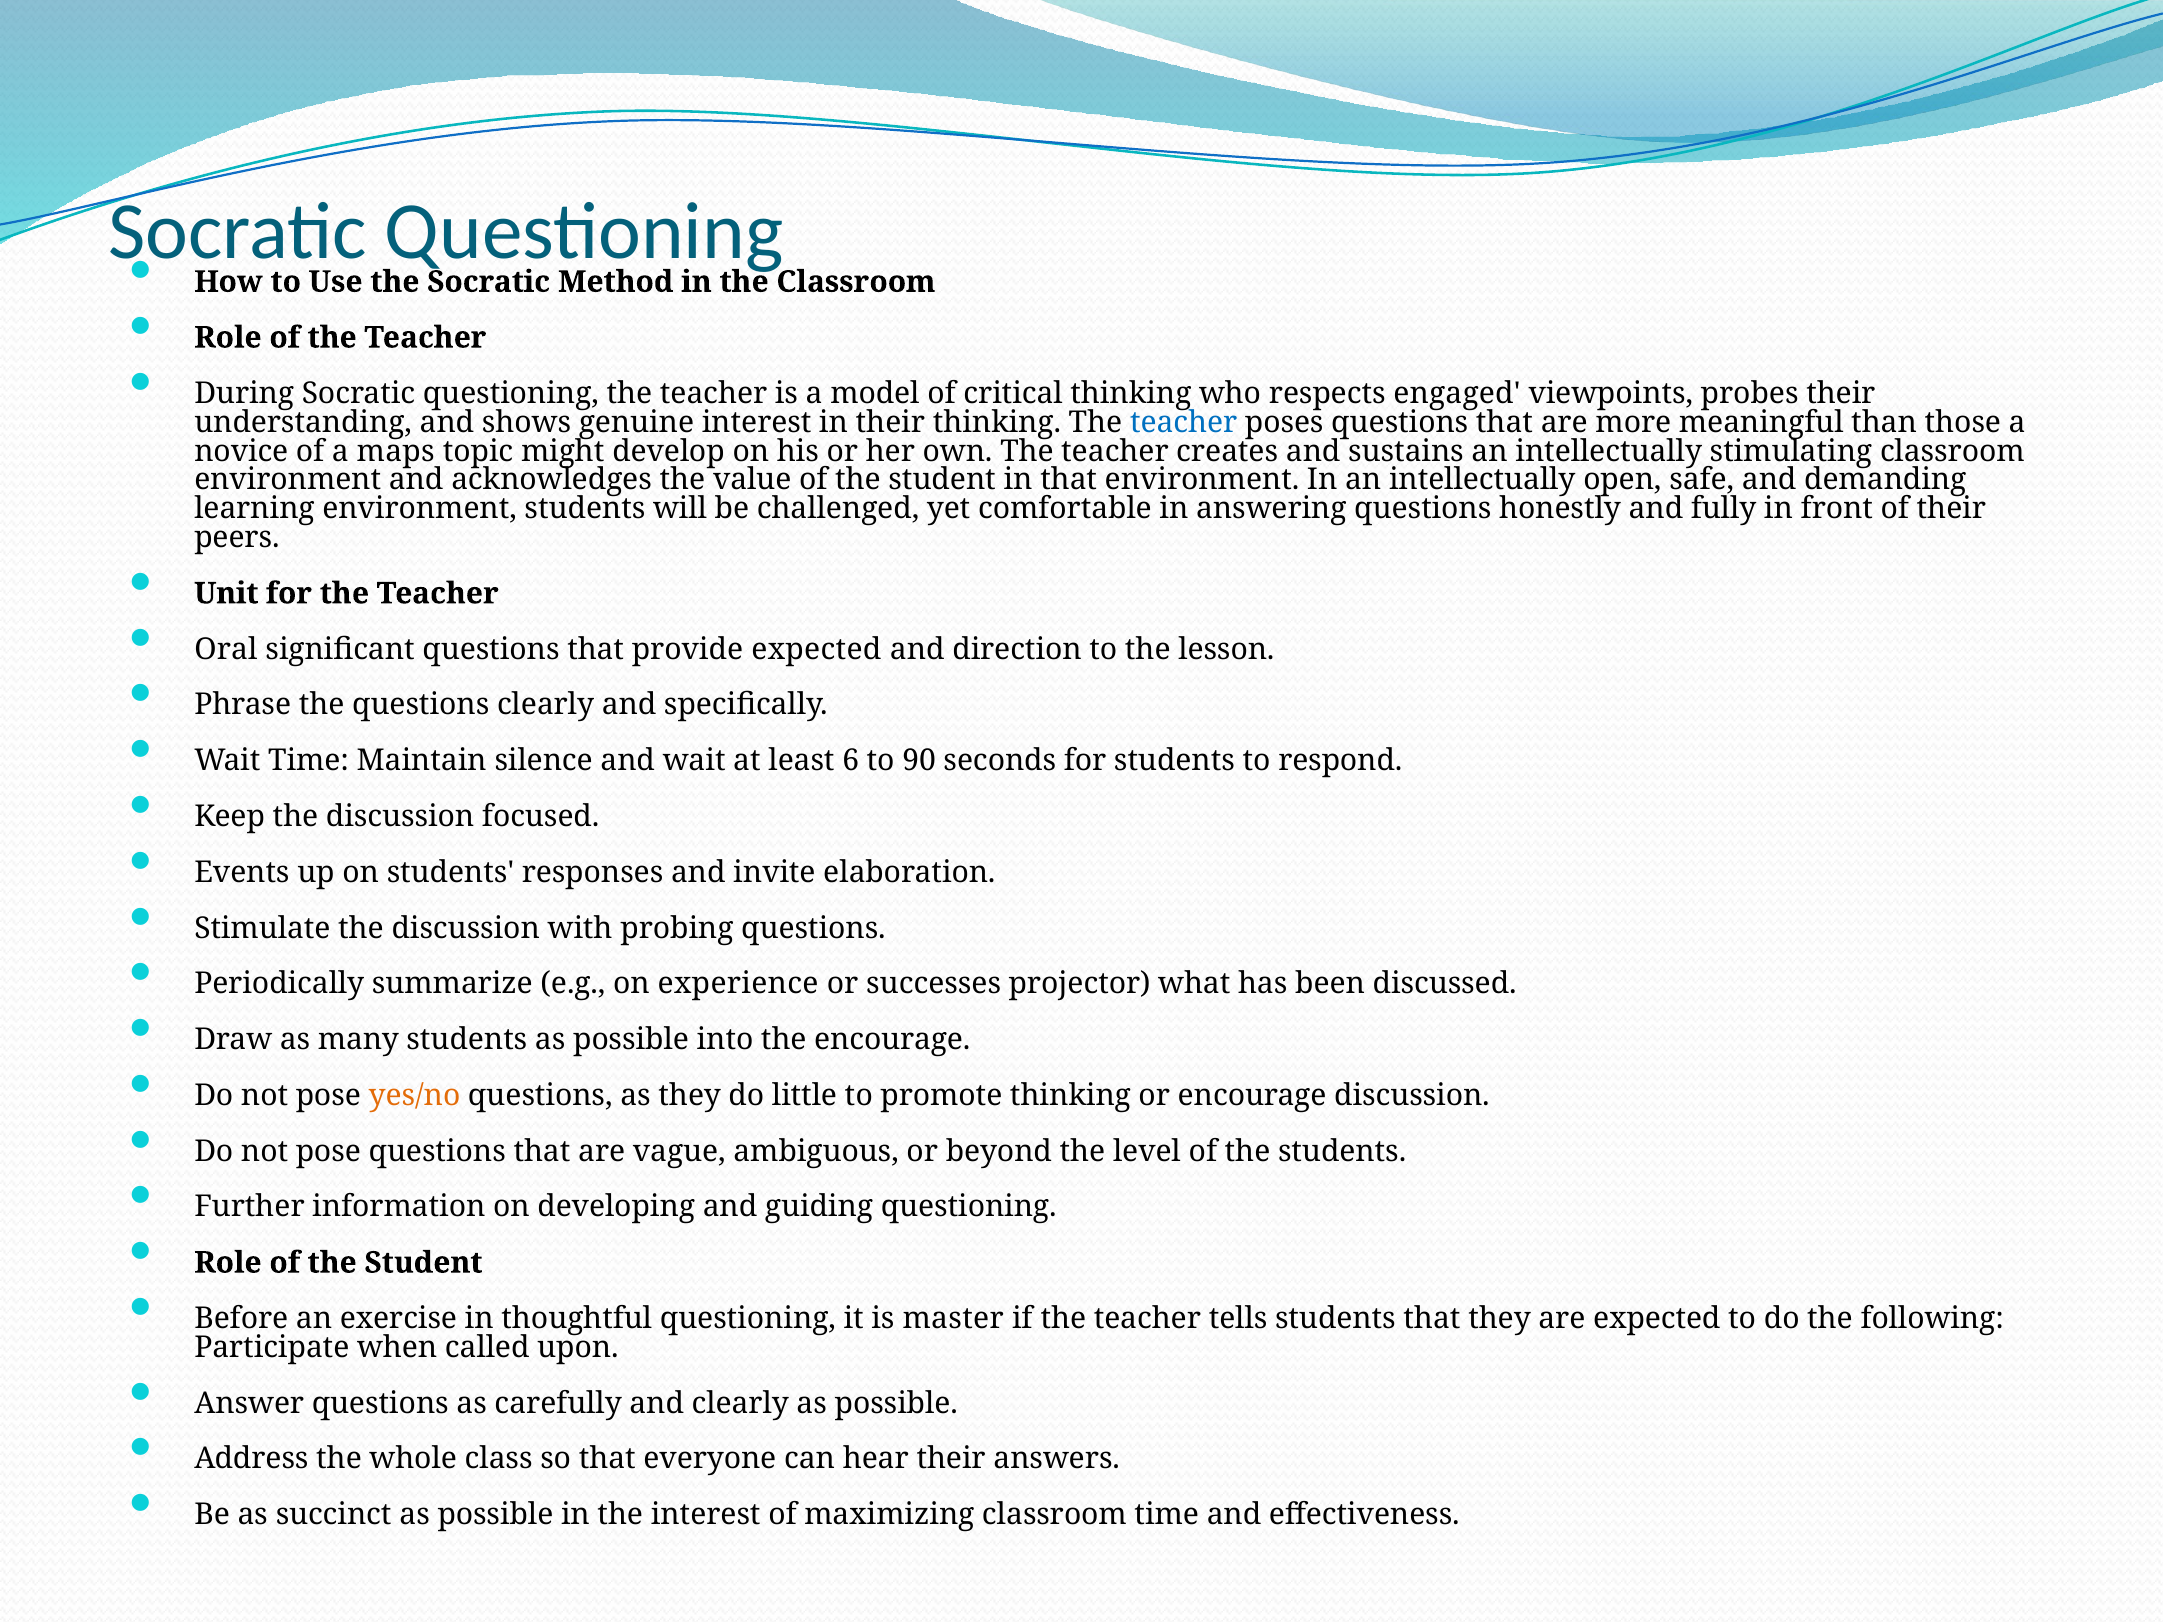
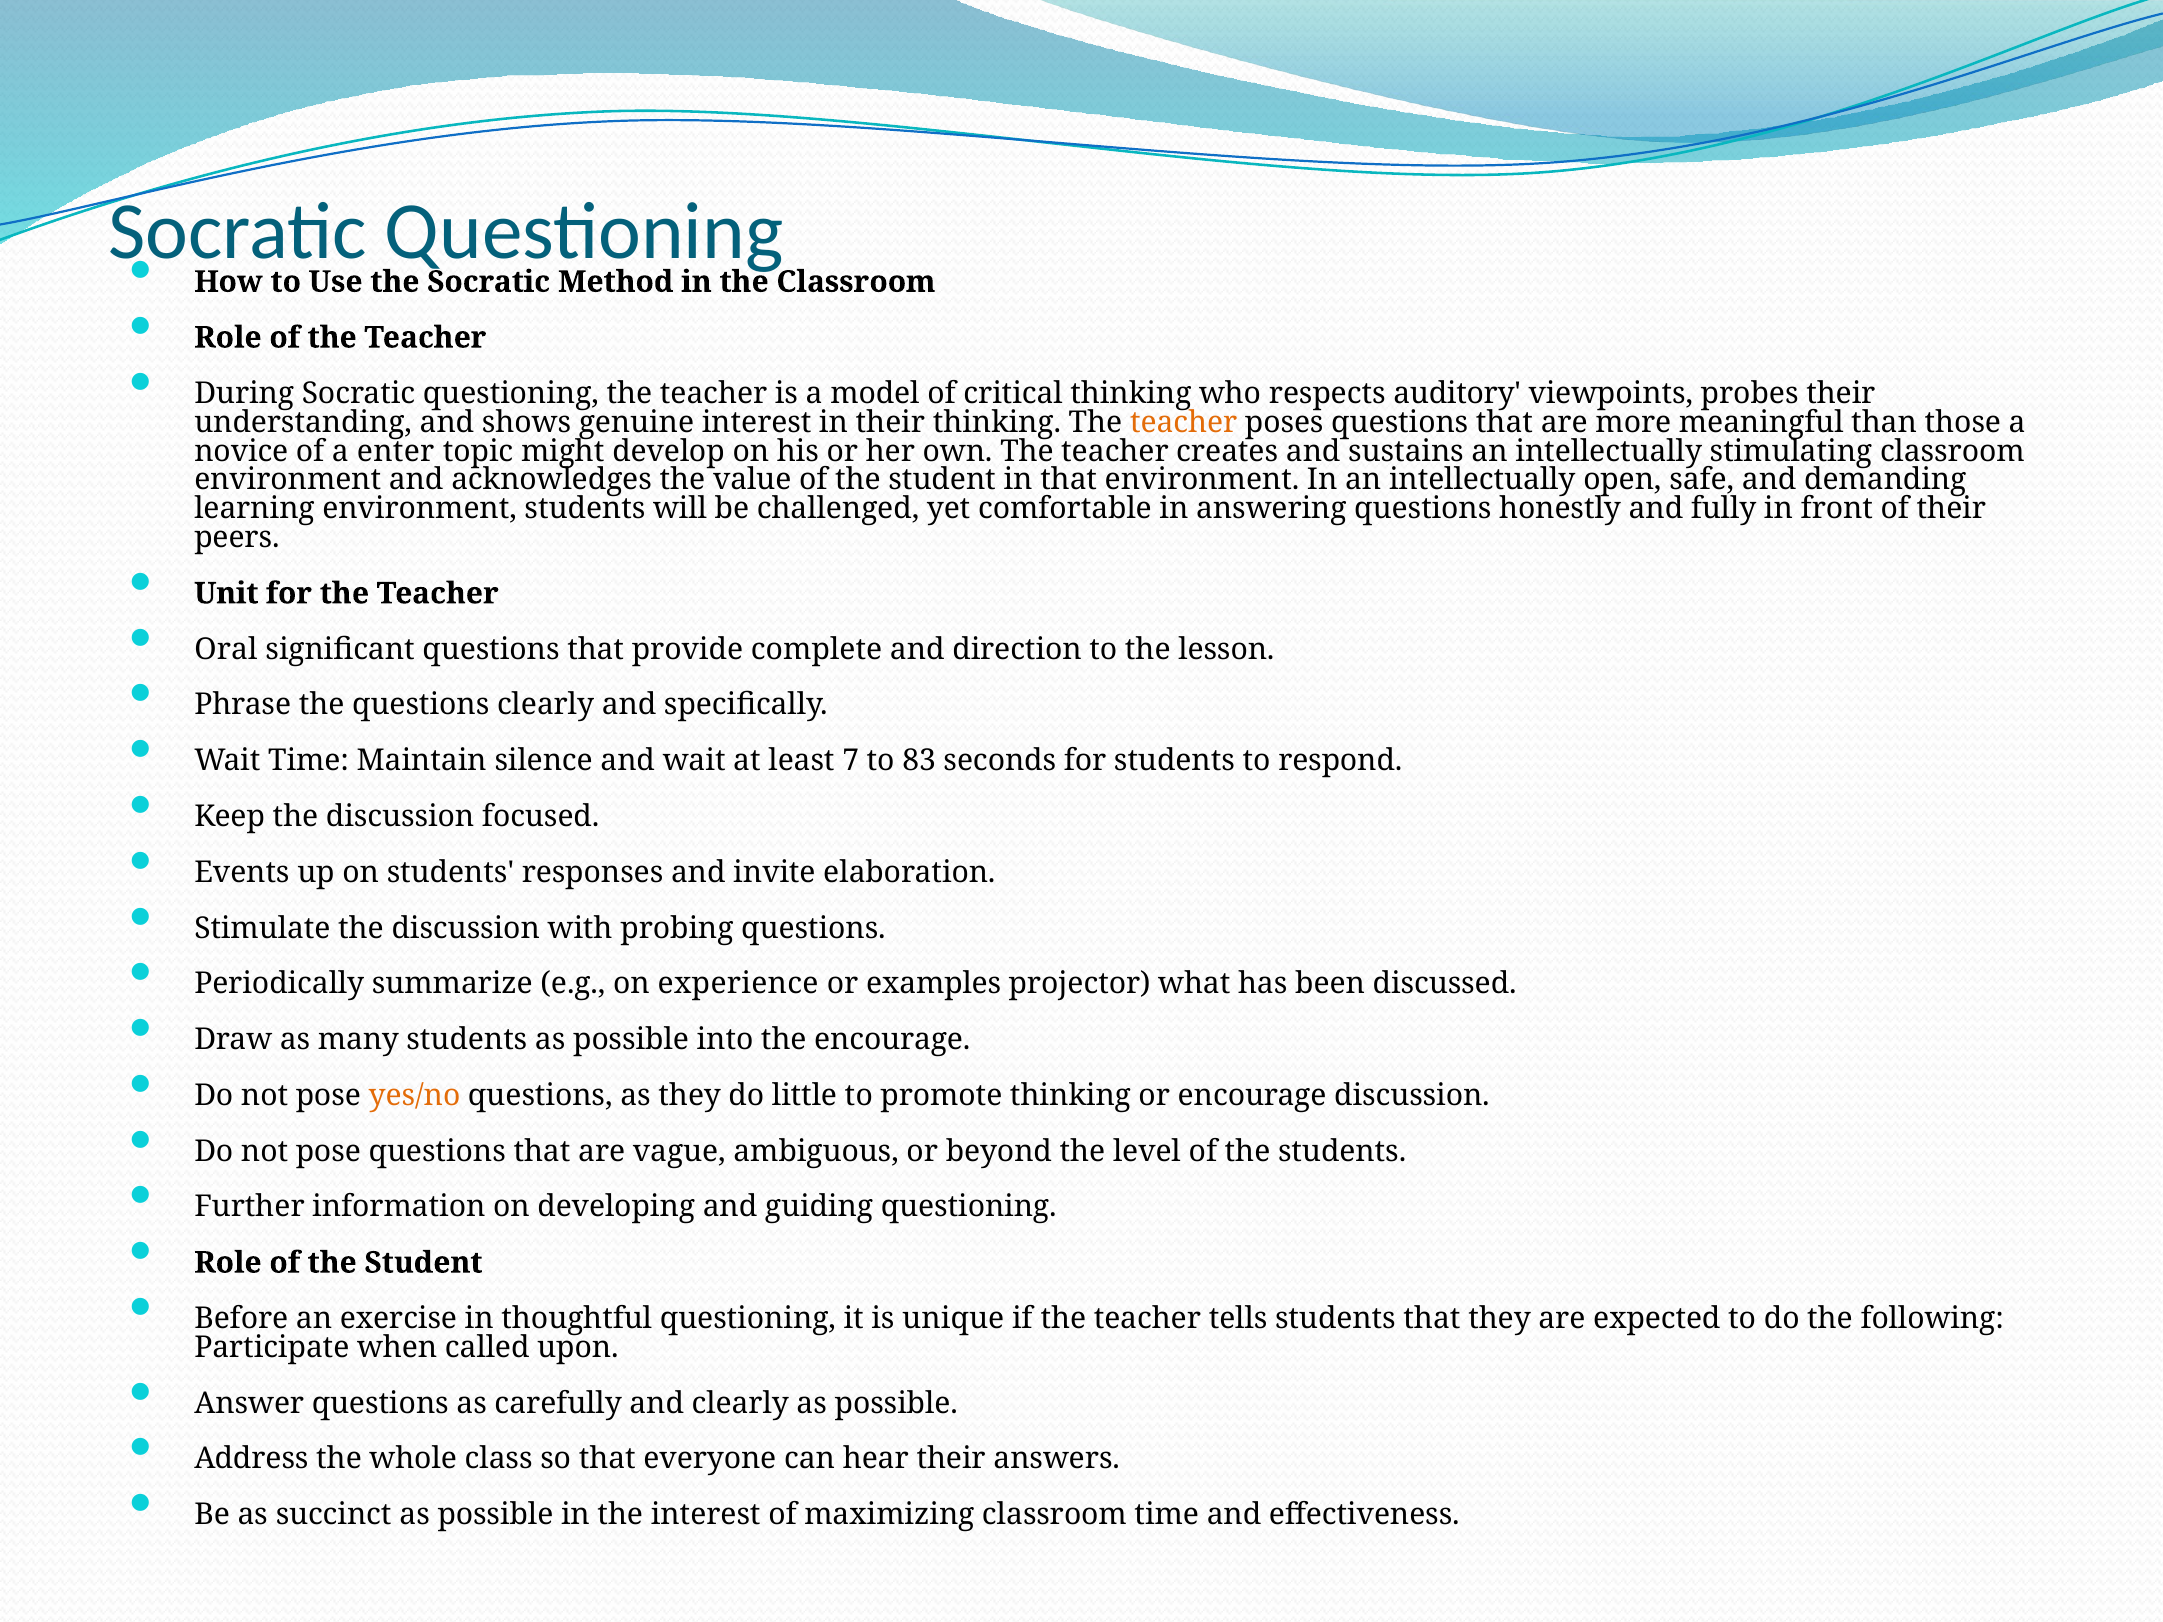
engaged: engaged -> auditory
teacher at (1184, 422) colour: blue -> orange
maps: maps -> enter
provide expected: expected -> complete
6: 6 -> 7
90: 90 -> 83
successes: successes -> examples
master: master -> unique
